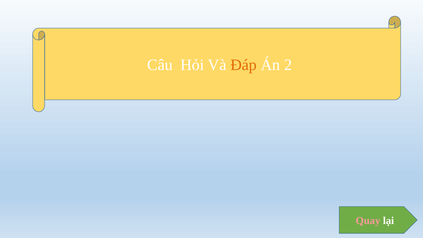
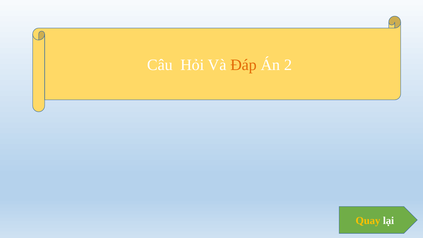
Quay colour: pink -> yellow
